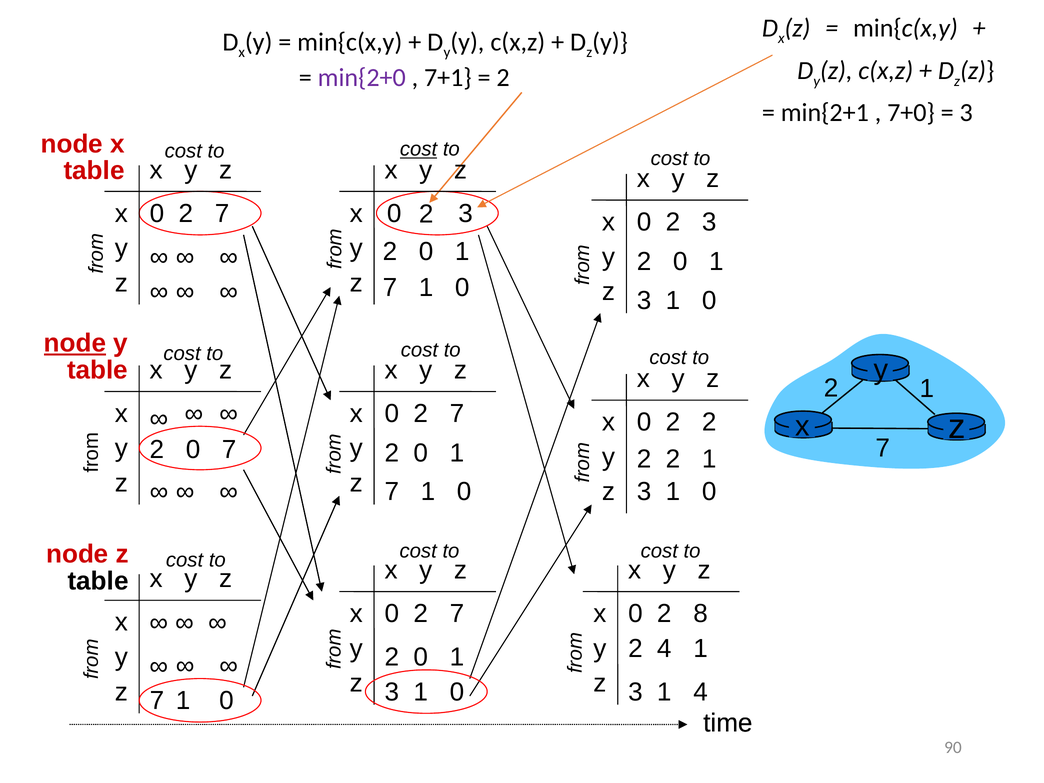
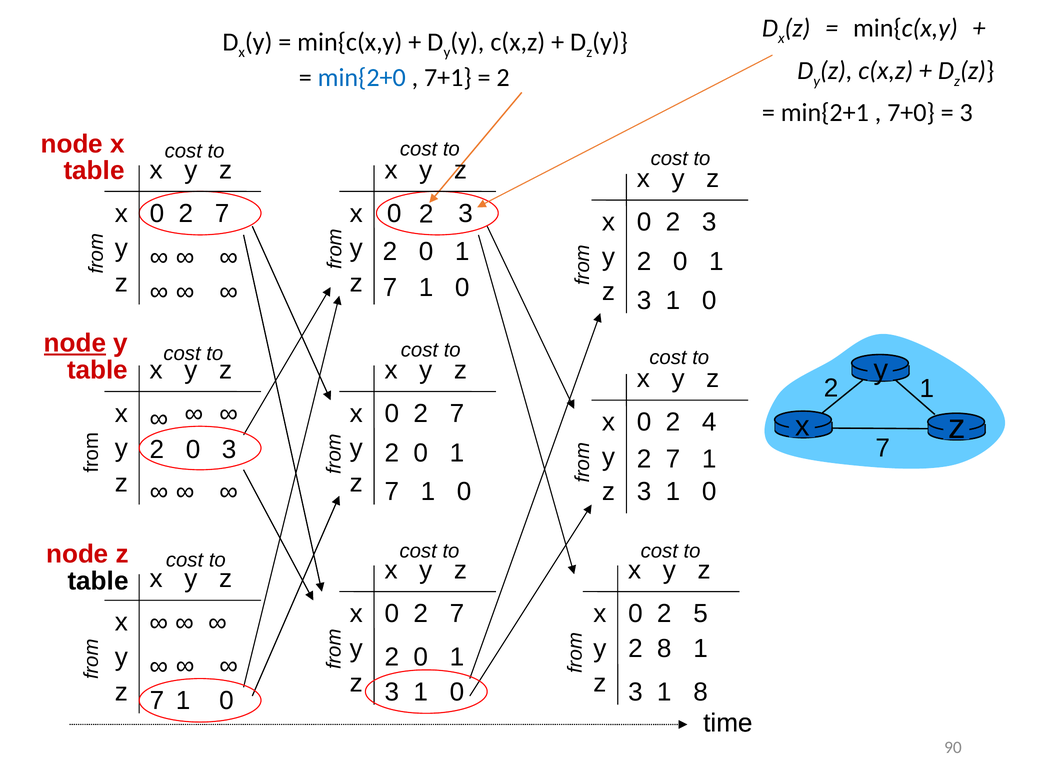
min{2+0 colour: purple -> blue
cost at (419, 149) underline: present -> none
2 at (709, 422): 2 -> 4
0 7: 7 -> 3
2 at (673, 459): 2 -> 7
8: 8 -> 5
2 4: 4 -> 8
1 4: 4 -> 8
